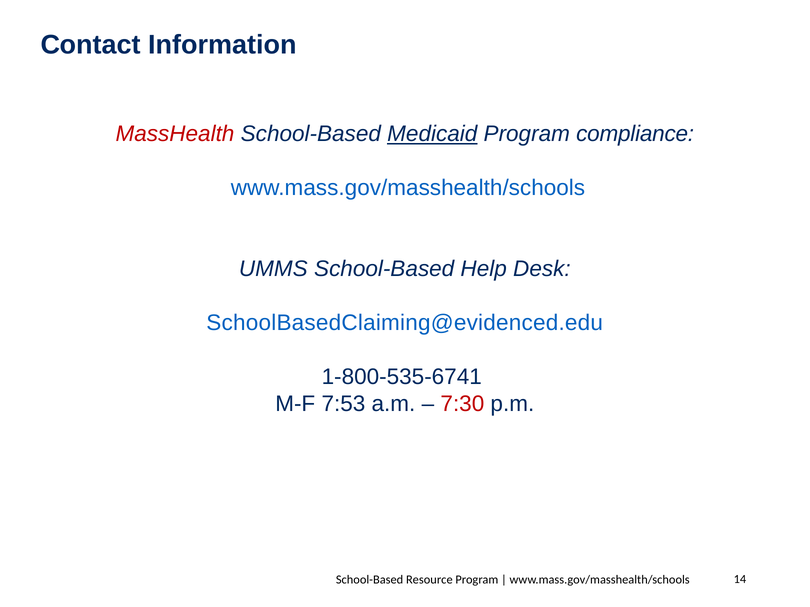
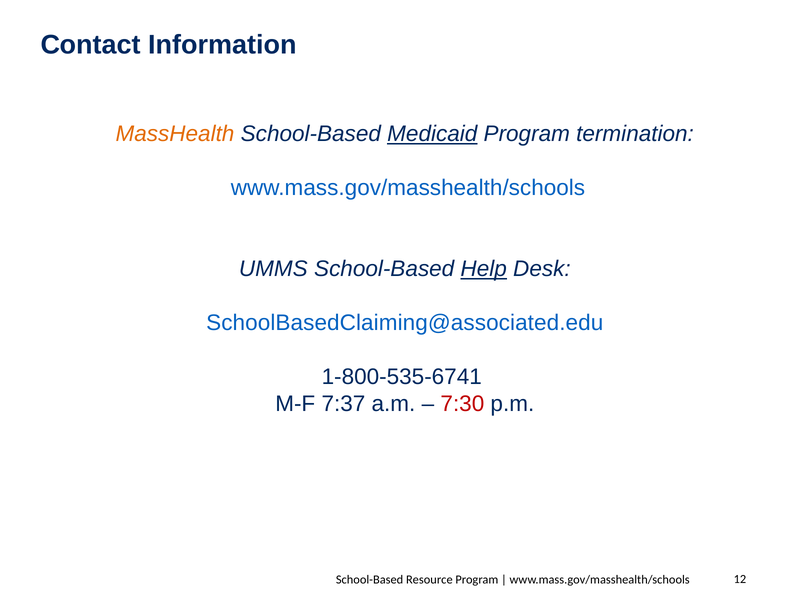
MassHealth colour: red -> orange
compliance: compliance -> termination
Help underline: none -> present
SchoolBasedClaiming@evidenced.edu: SchoolBasedClaiming@evidenced.edu -> SchoolBasedClaiming@associated.edu
7:53: 7:53 -> 7:37
14: 14 -> 12
